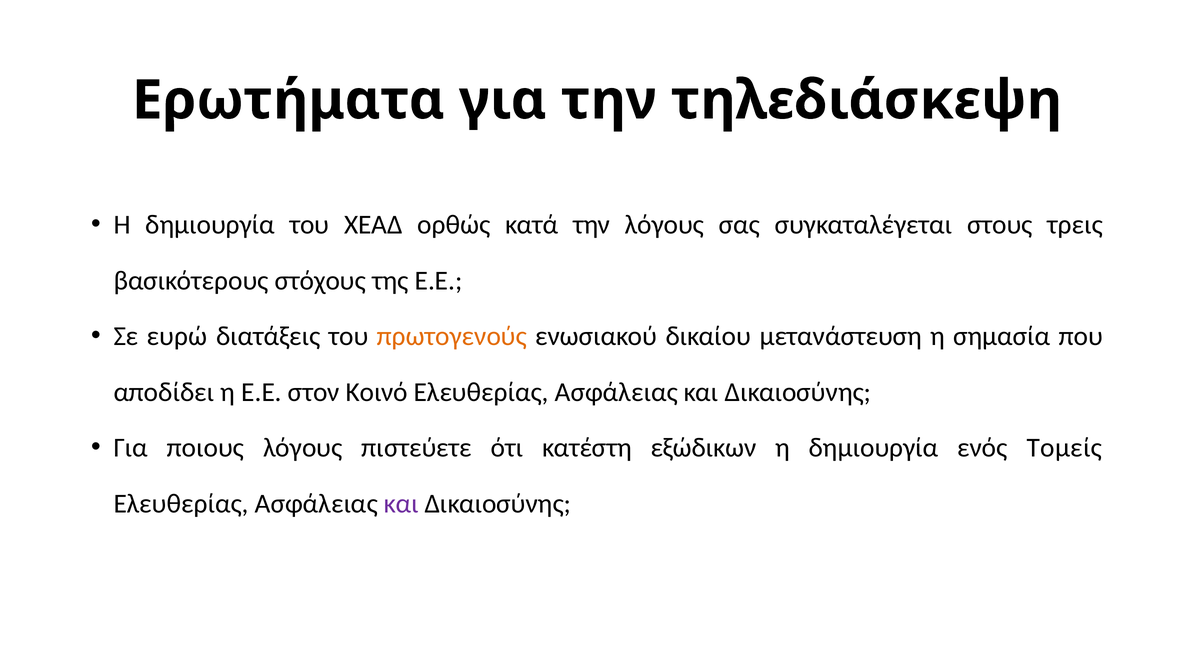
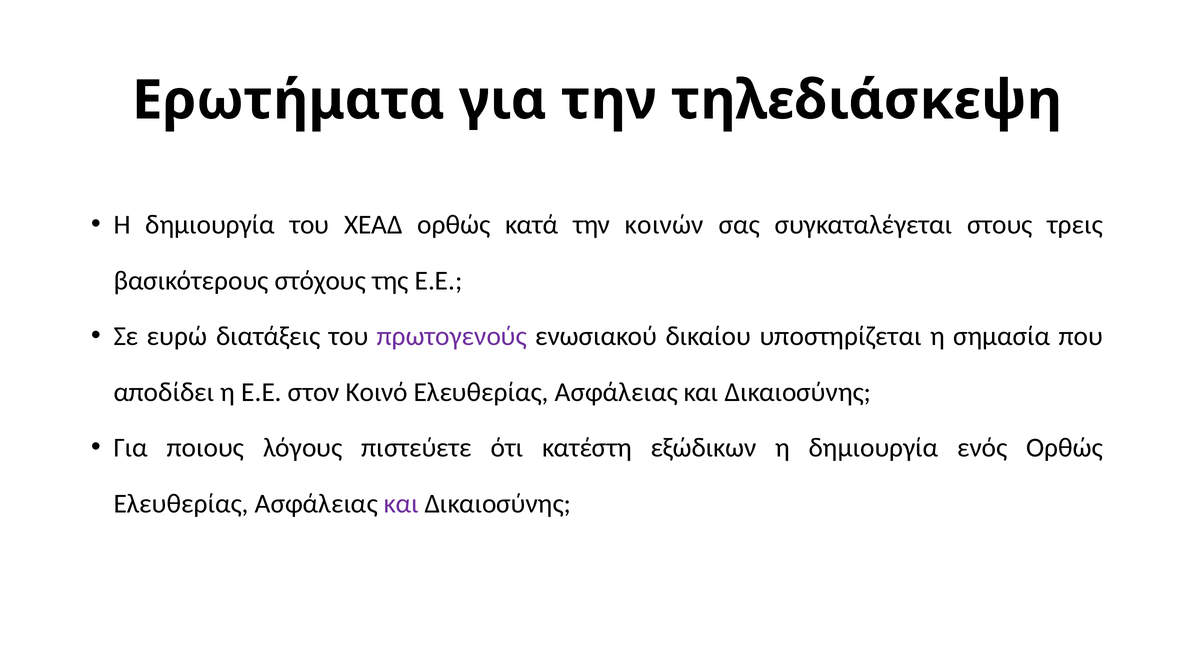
την λόγους: λόγους -> κοινών
πρωτογενούς colour: orange -> purple
μετανάστευση: μετανάστευση -> υποστηρίζεται
ενός Τομείς: Τομείς -> Ορθώς
